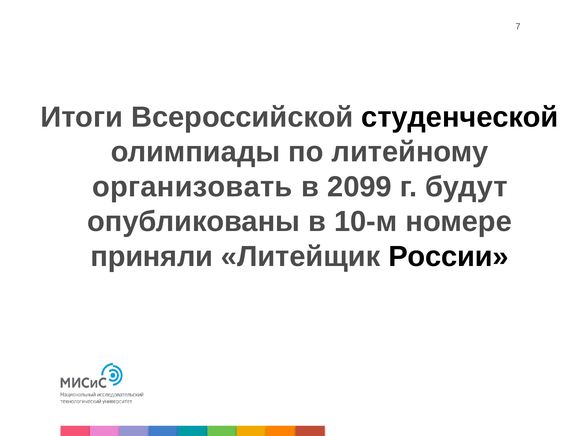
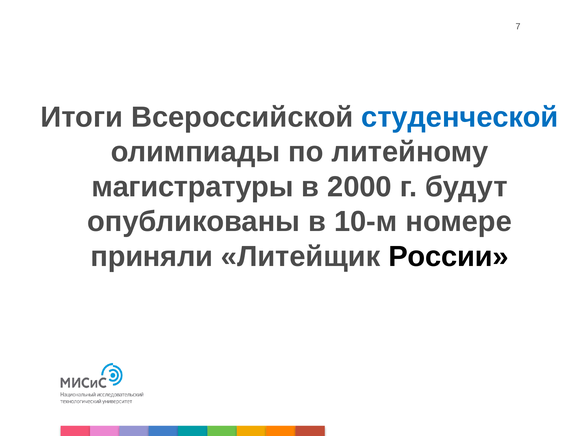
студенческой colour: black -> blue
организовать: организовать -> магистратуры
2099: 2099 -> 2000
